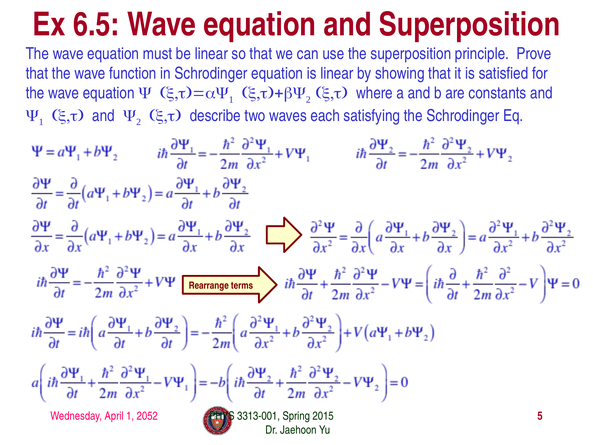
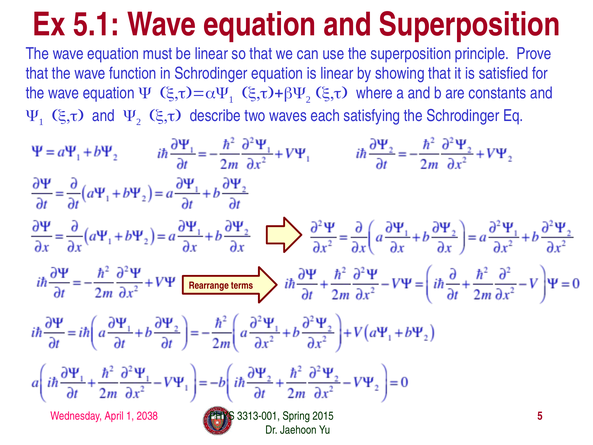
6.5: 6.5 -> 5.1
2052: 2052 -> 2038
